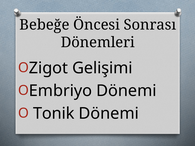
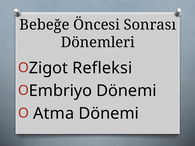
Gelişimi: Gelişimi -> Refleksi
Tonik: Tonik -> Atma
